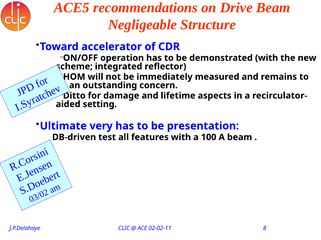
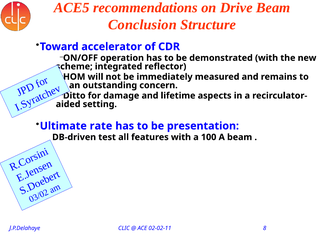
Negligeable: Negligeable -> Conclusion
very: very -> rate
